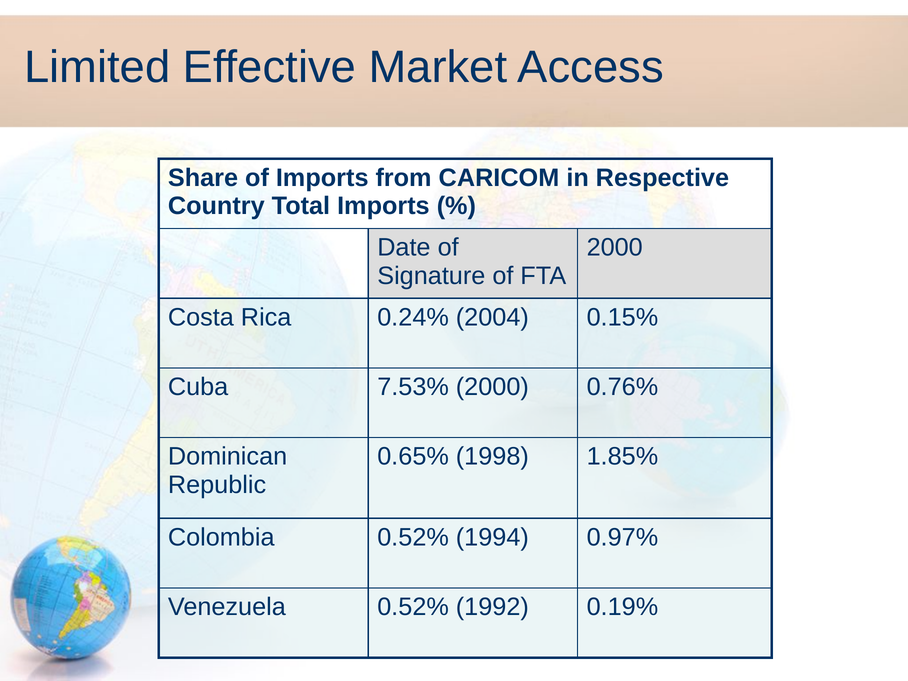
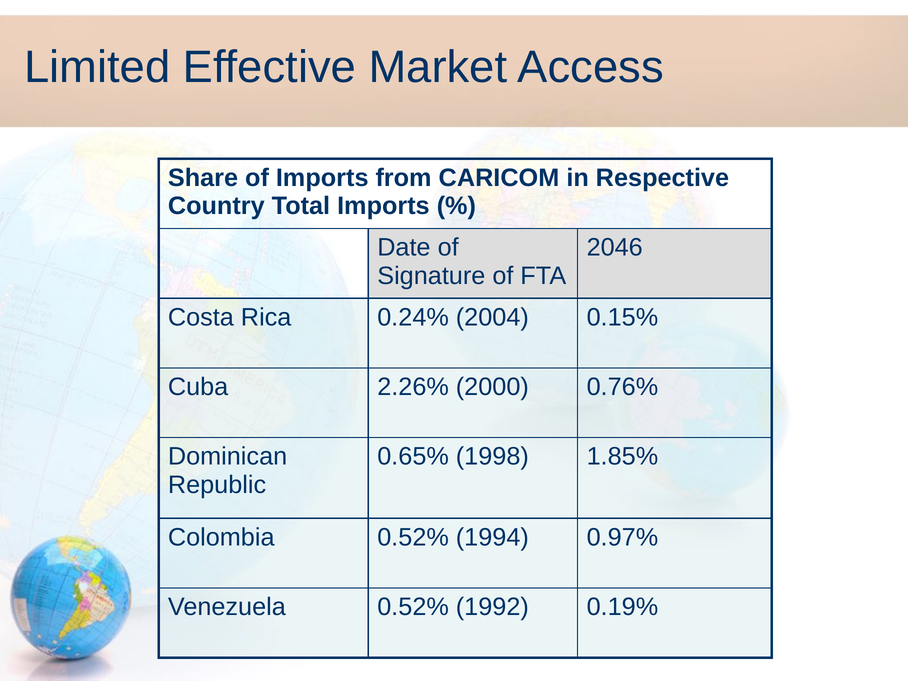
2000 at (615, 248): 2000 -> 2046
7.53%: 7.53% -> 2.26%
